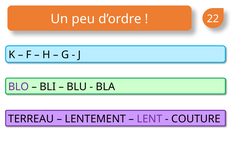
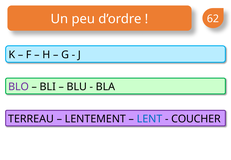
22: 22 -> 62
LENT colour: purple -> blue
COUTURE: COUTURE -> COUCHER
